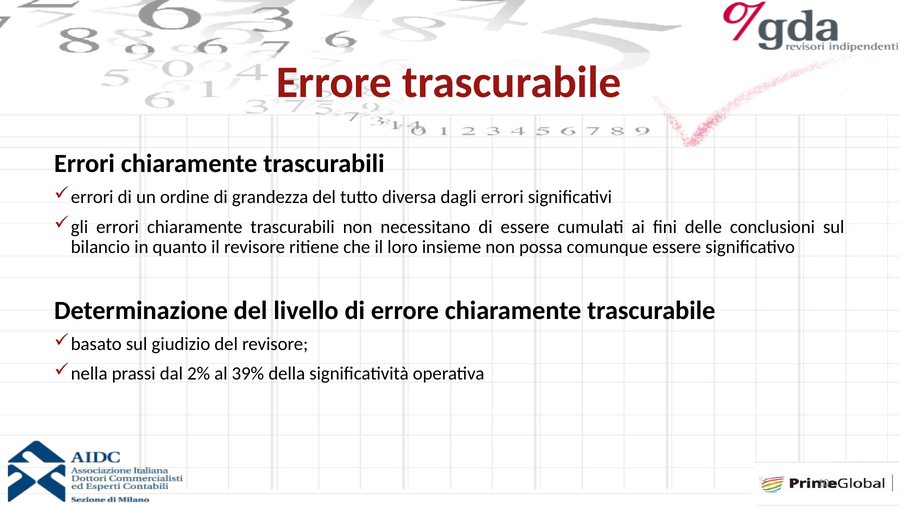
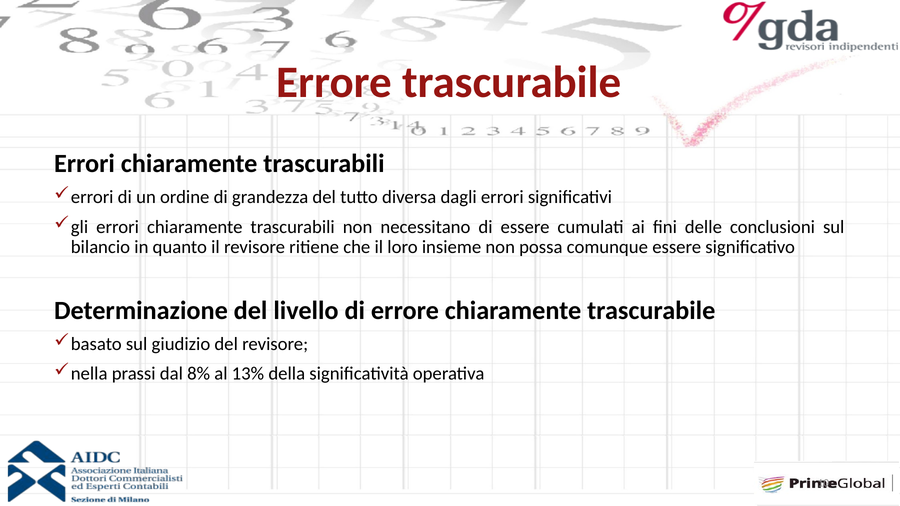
2%: 2% -> 8%
39%: 39% -> 13%
